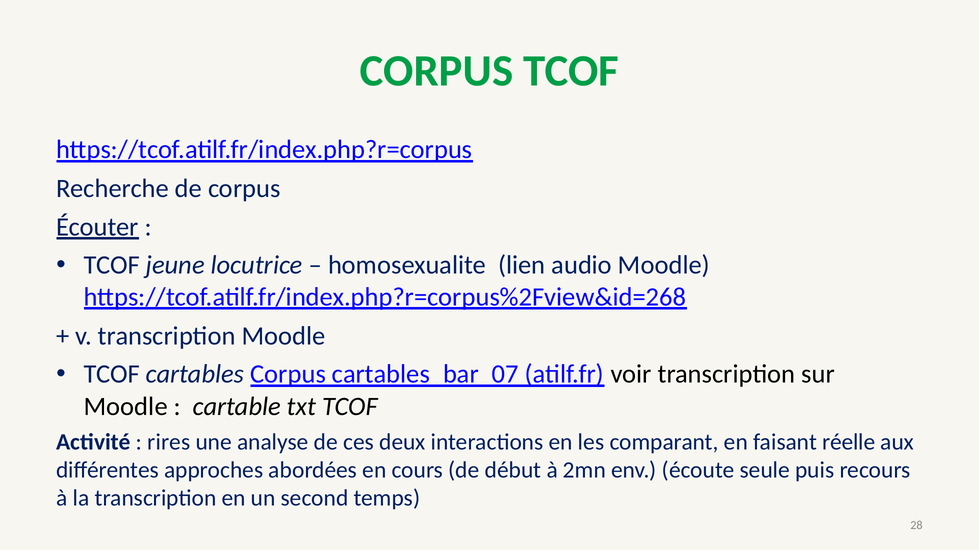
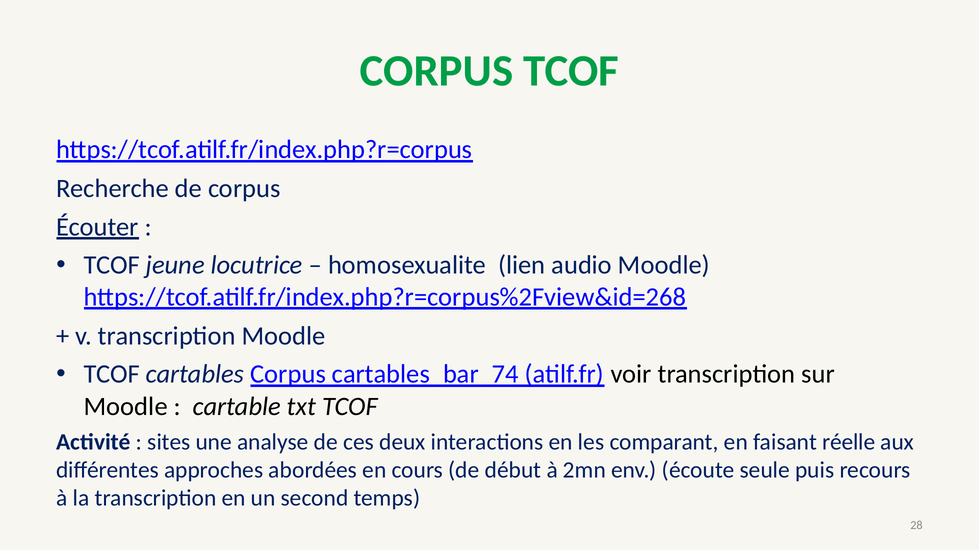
cartables_bar_07: cartables_bar_07 -> cartables_bar_74
rires: rires -> sites
